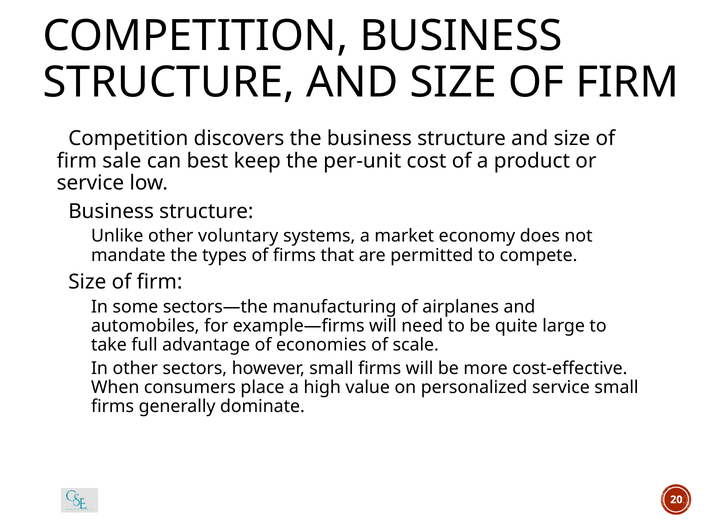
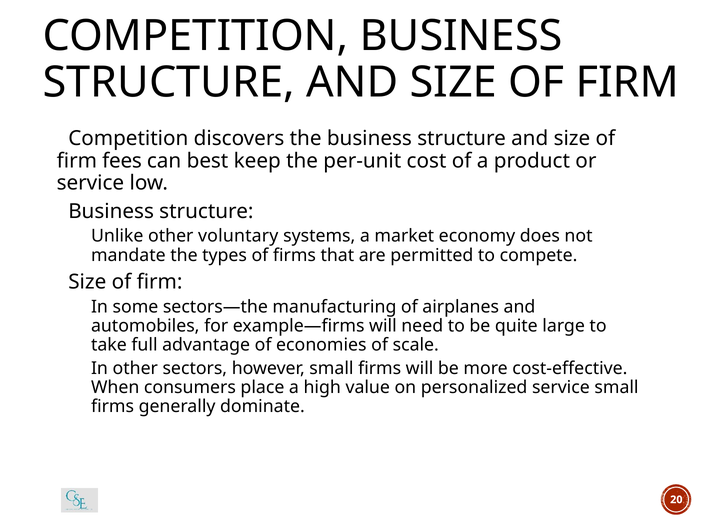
sale: sale -> fees
